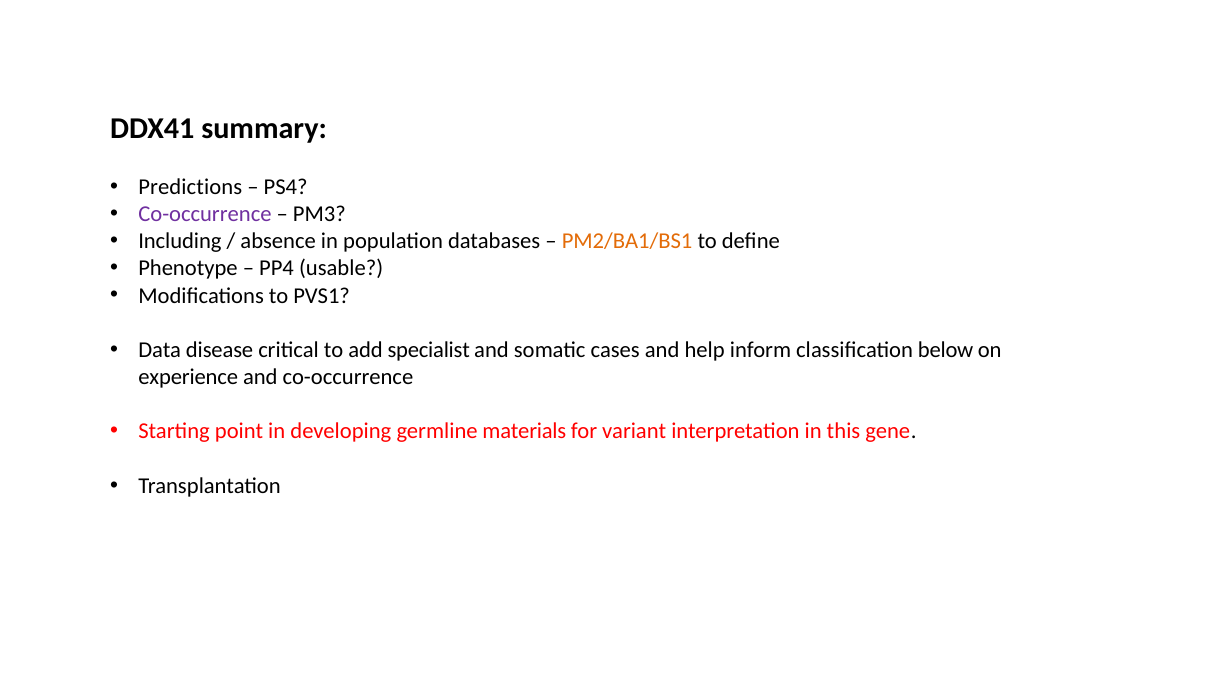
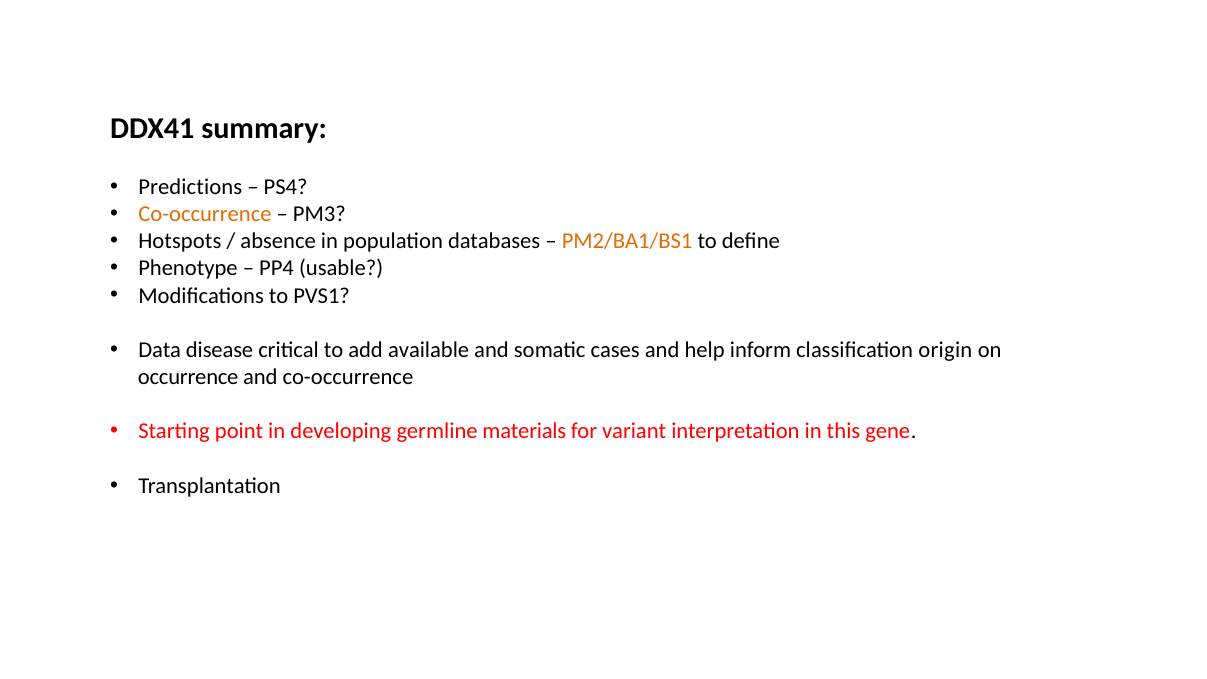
Co-occurrence at (205, 214) colour: purple -> orange
Including: Including -> Hotspots
specialist: specialist -> available
below: below -> origin
experience: experience -> occurrence
